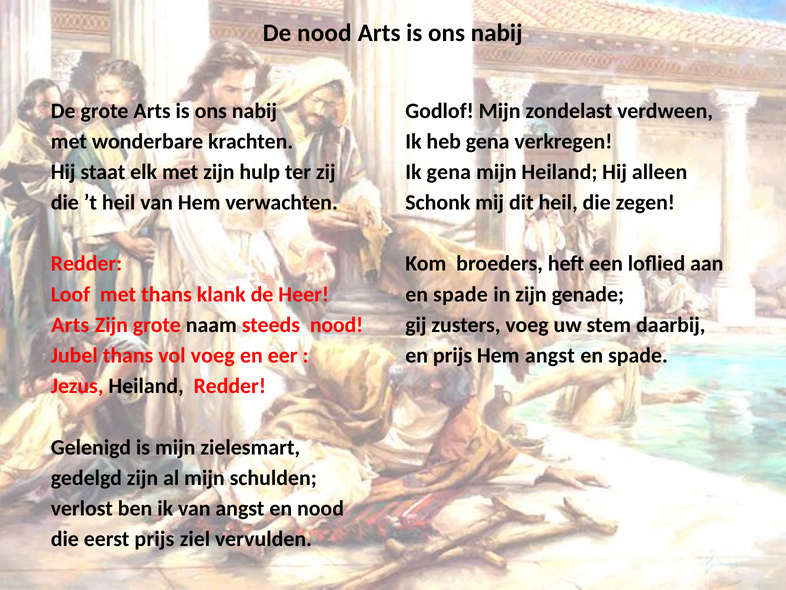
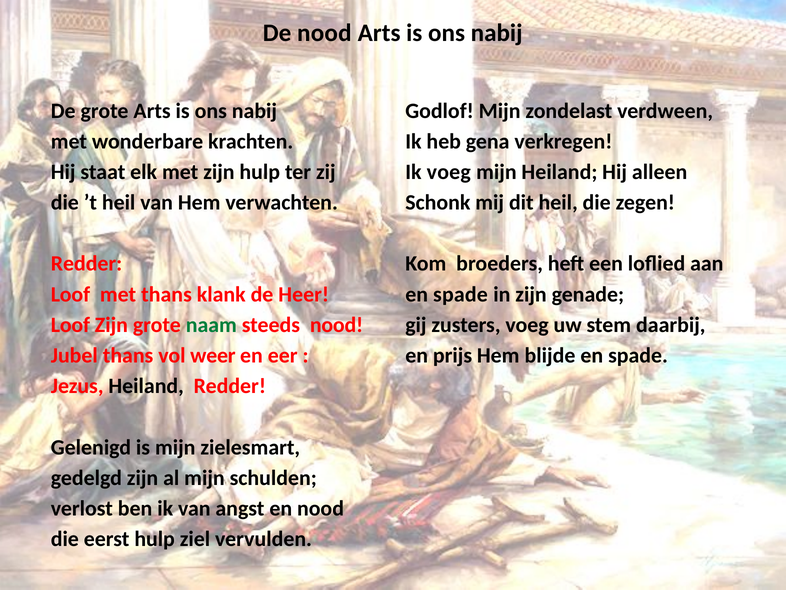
Ik gena: gena -> voeg
Arts at (70, 325): Arts -> Loof
naam colour: black -> green
vol voeg: voeg -> weer
Hem angst: angst -> blijde
eerst prijs: prijs -> hulp
